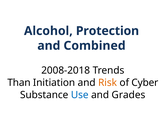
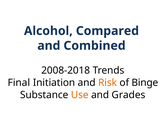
Protection: Protection -> Compared
Than: Than -> Final
Cyber: Cyber -> Binge
Use colour: blue -> orange
